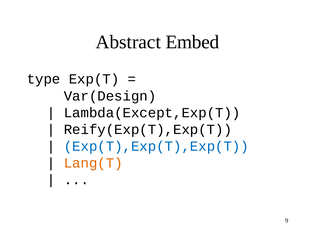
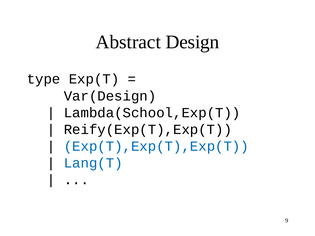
Embed: Embed -> Design
Lambda(Except,Exp(T: Lambda(Except,Exp(T -> Lambda(School,Exp(T
Lang(T colour: orange -> blue
